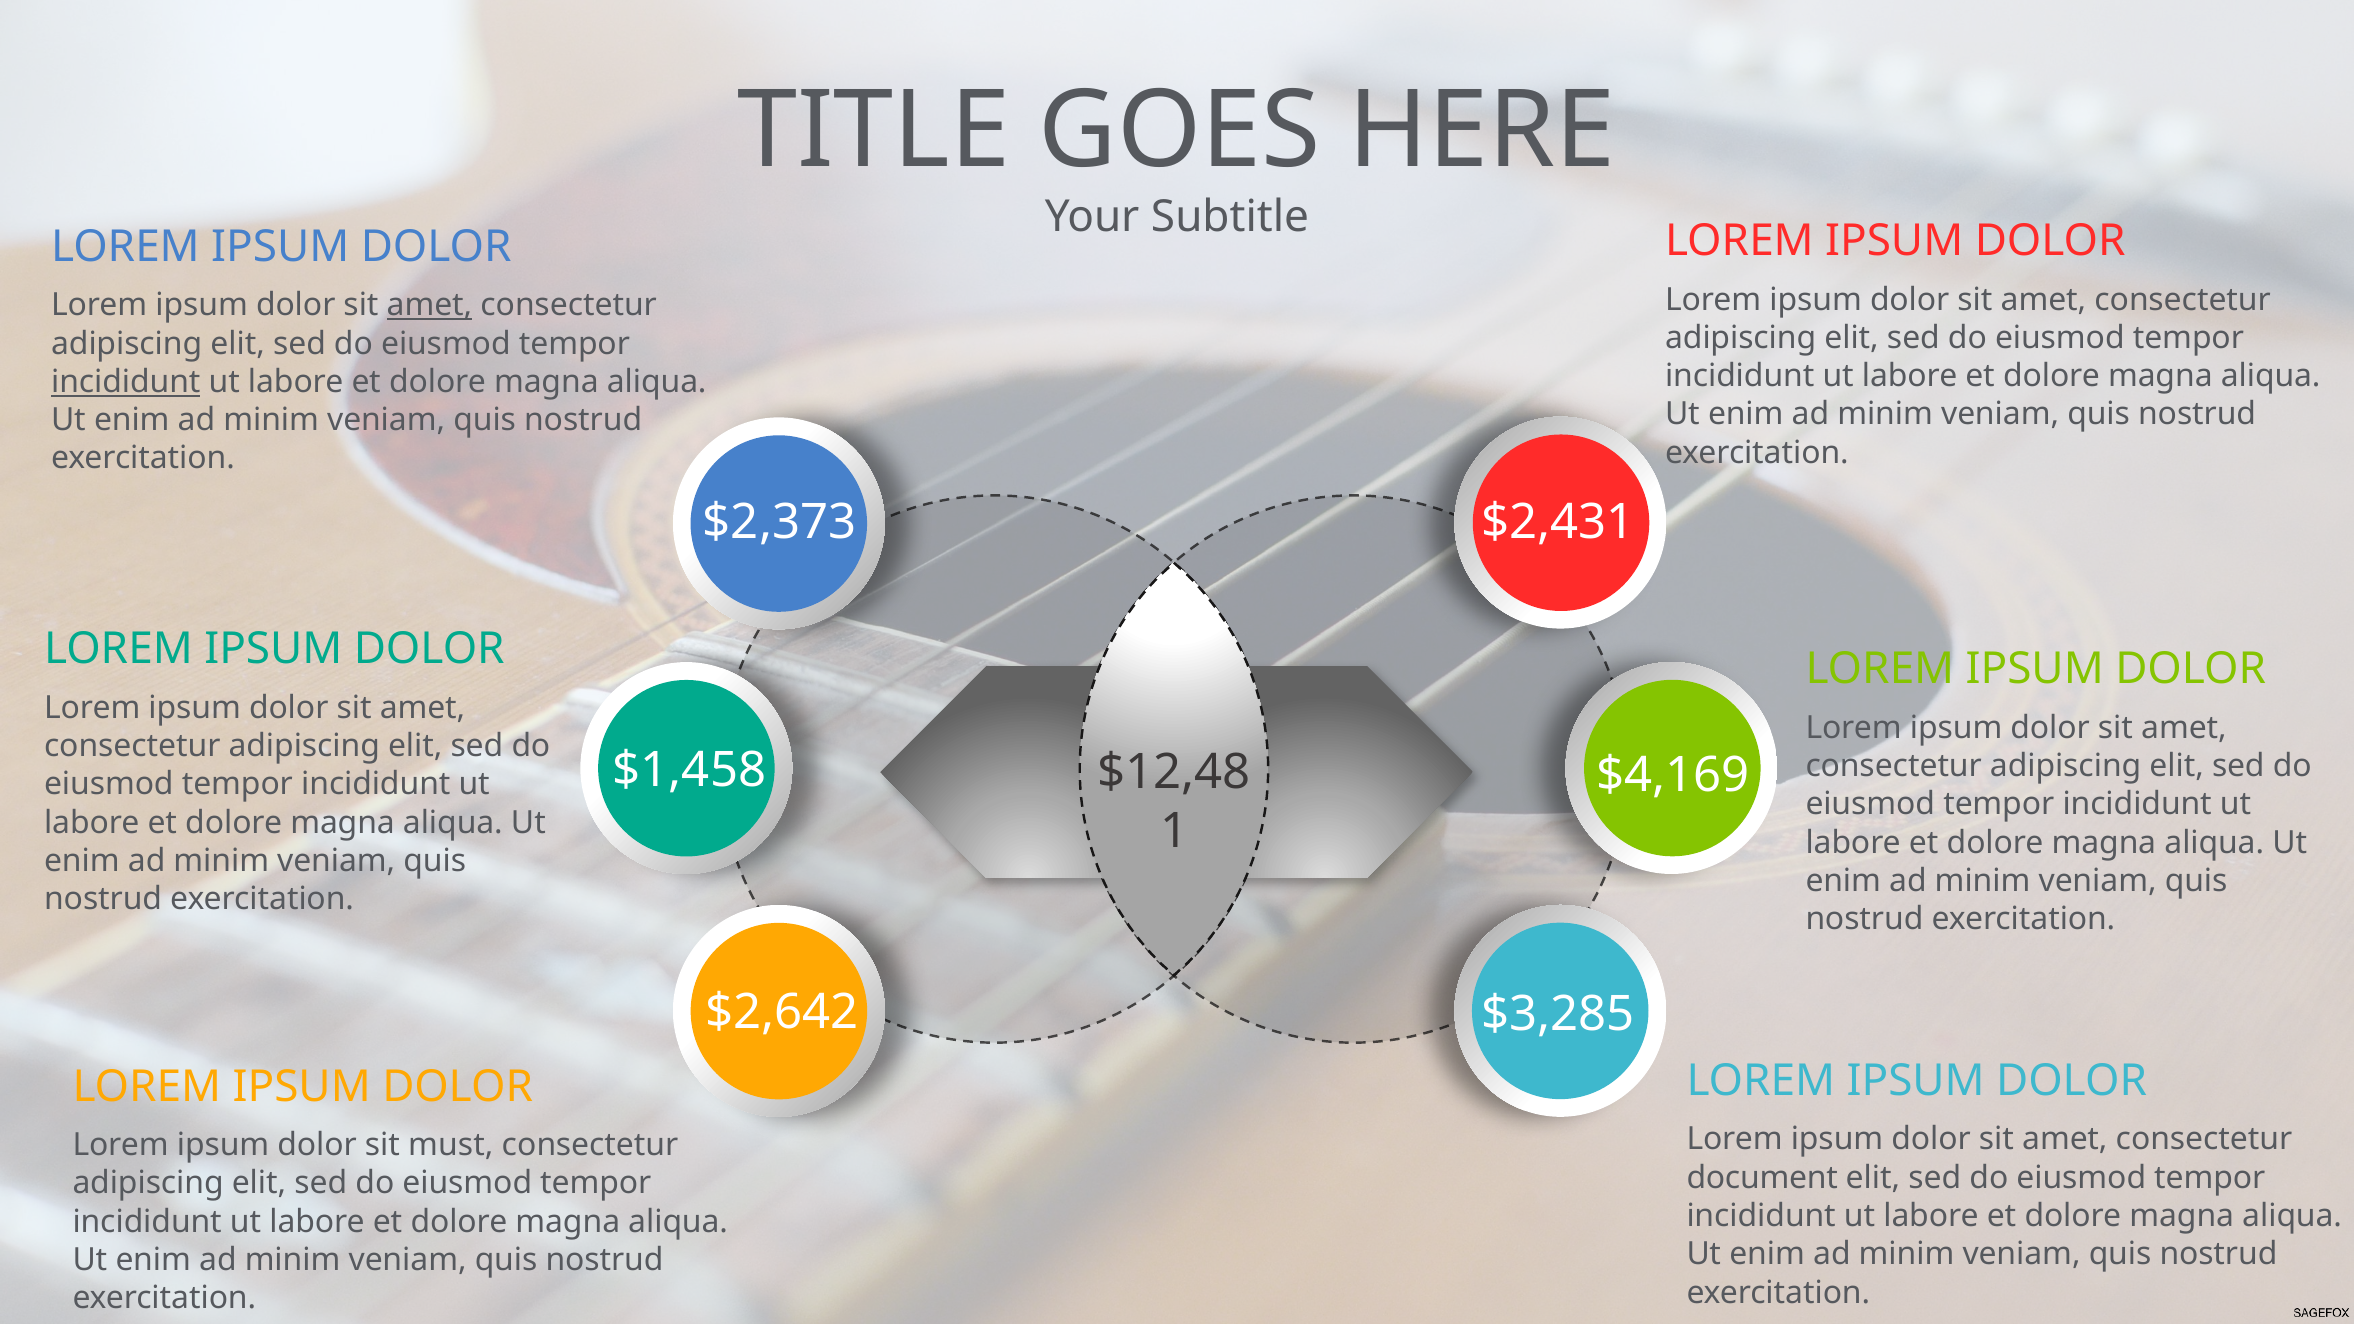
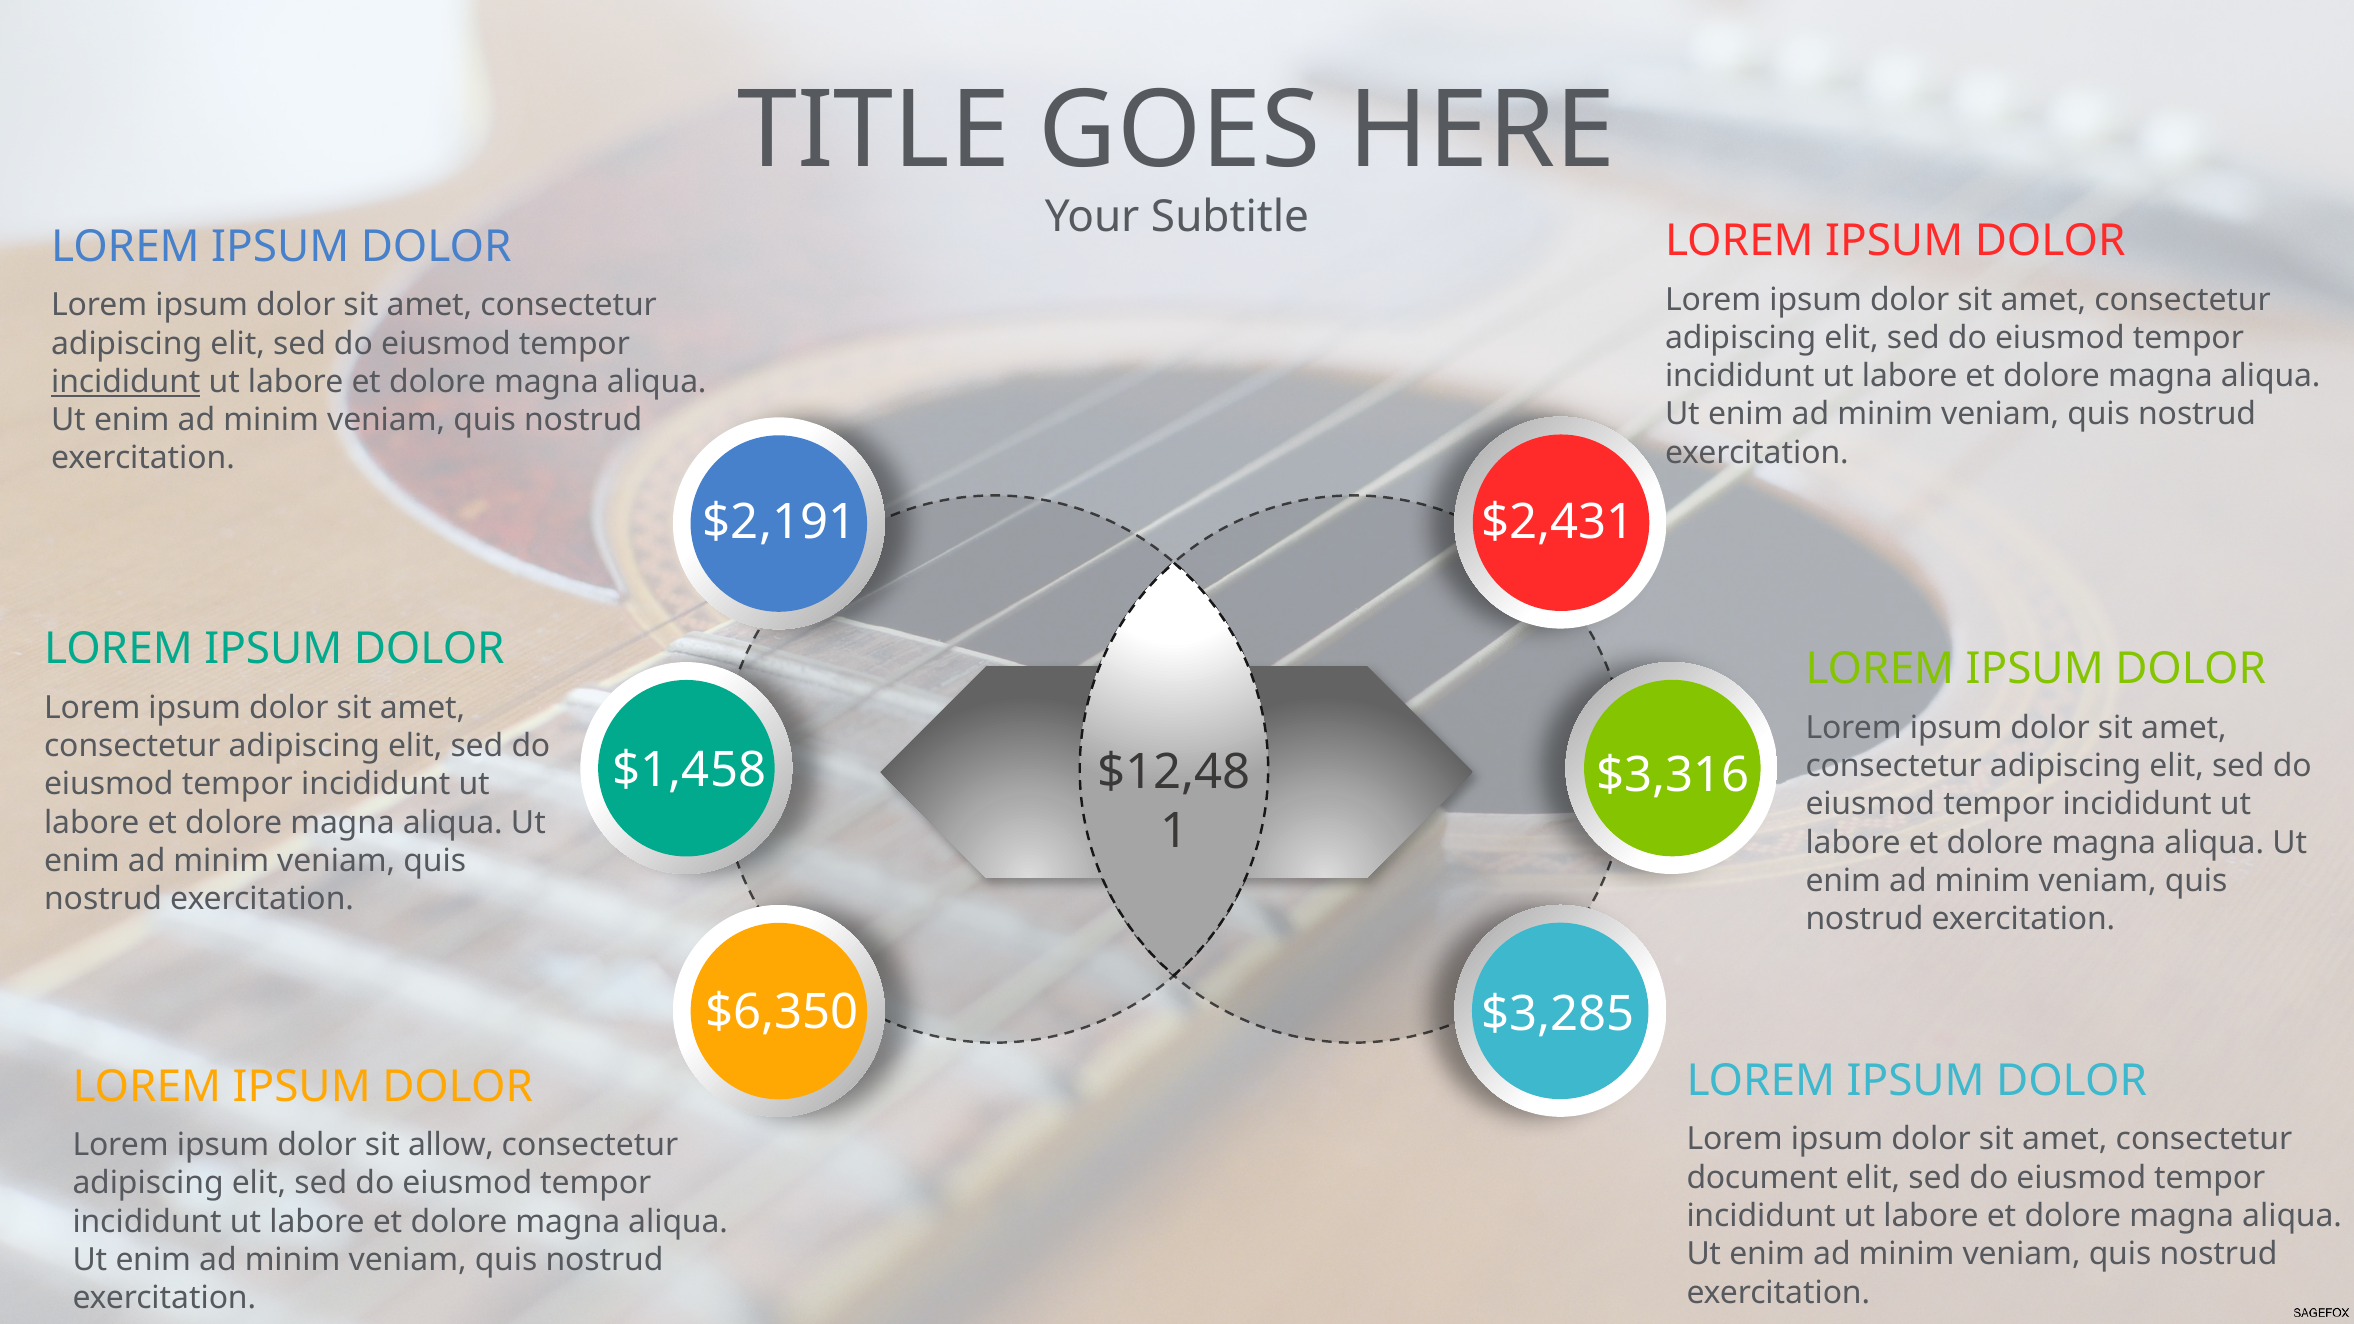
amet at (429, 305) underline: present -> none
$2,373: $2,373 -> $2,191
$4,169: $4,169 -> $3,316
$2,642: $2,642 -> $6,350
must: must -> allow
